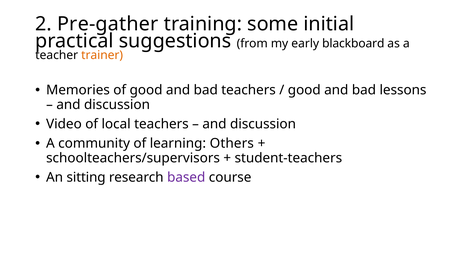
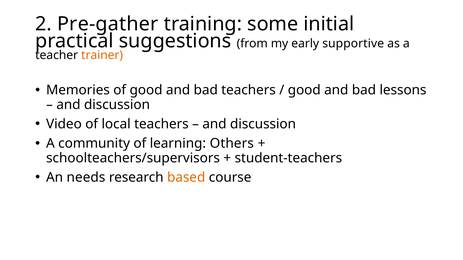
blackboard: blackboard -> supportive
sitting: sitting -> needs
based colour: purple -> orange
